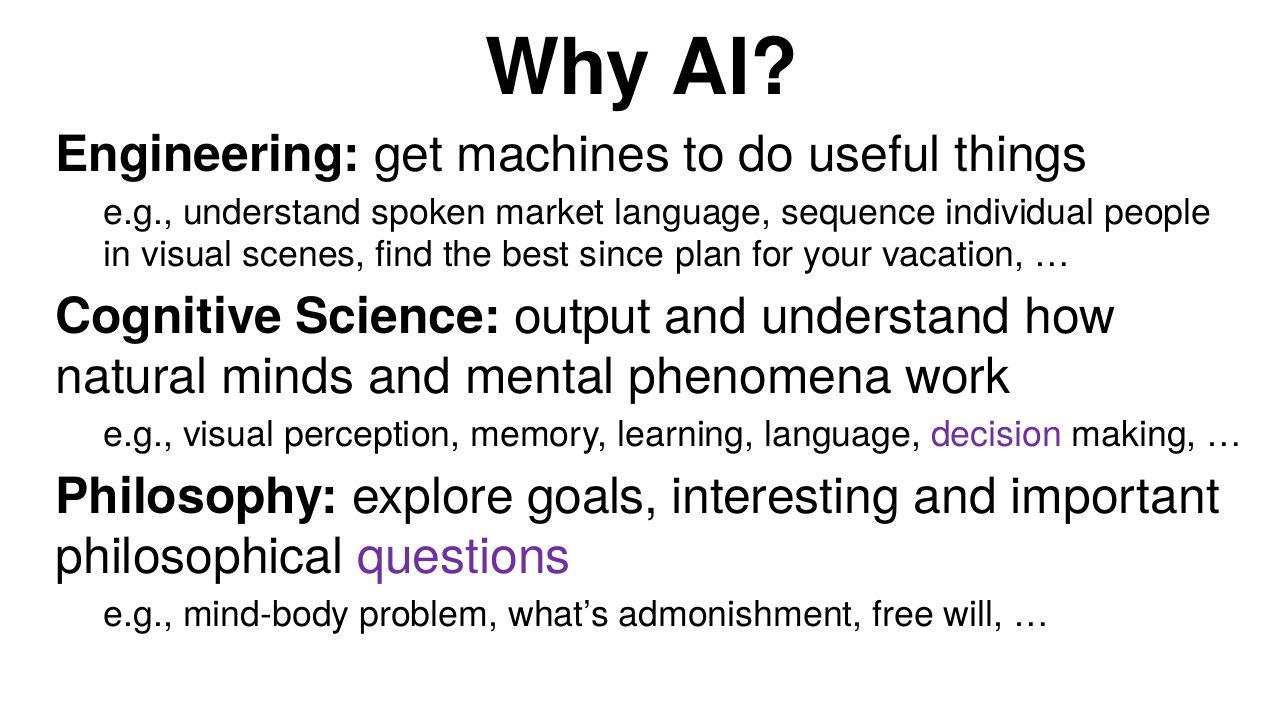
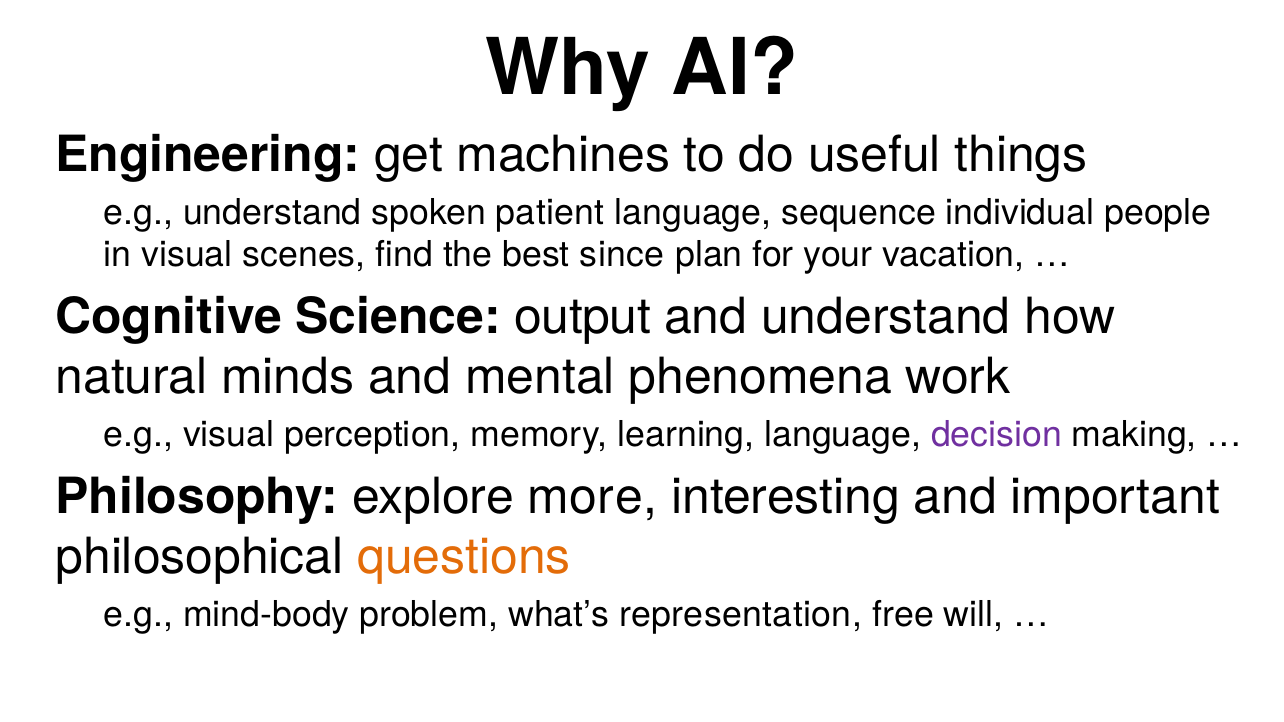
market: market -> patient
goals: goals -> more
questions colour: purple -> orange
admonishment: admonishment -> representation
